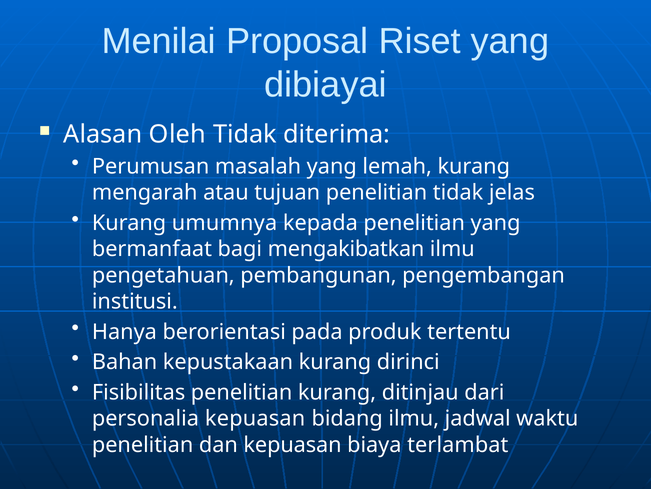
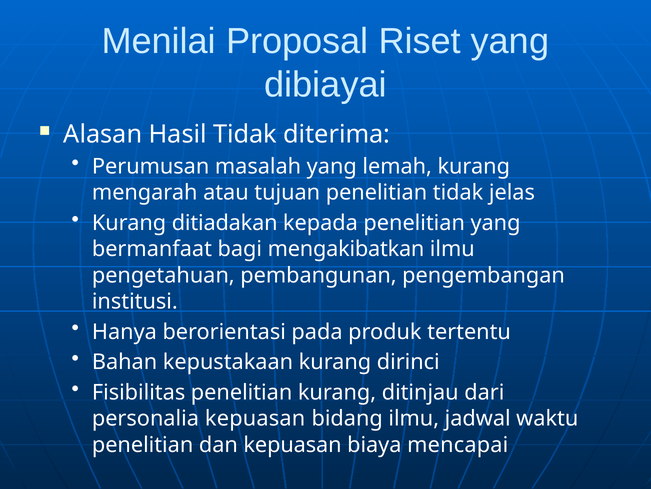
Oleh: Oleh -> Hasil
umumnya: umumnya -> ditiadakan
terlambat: terlambat -> mencapai
